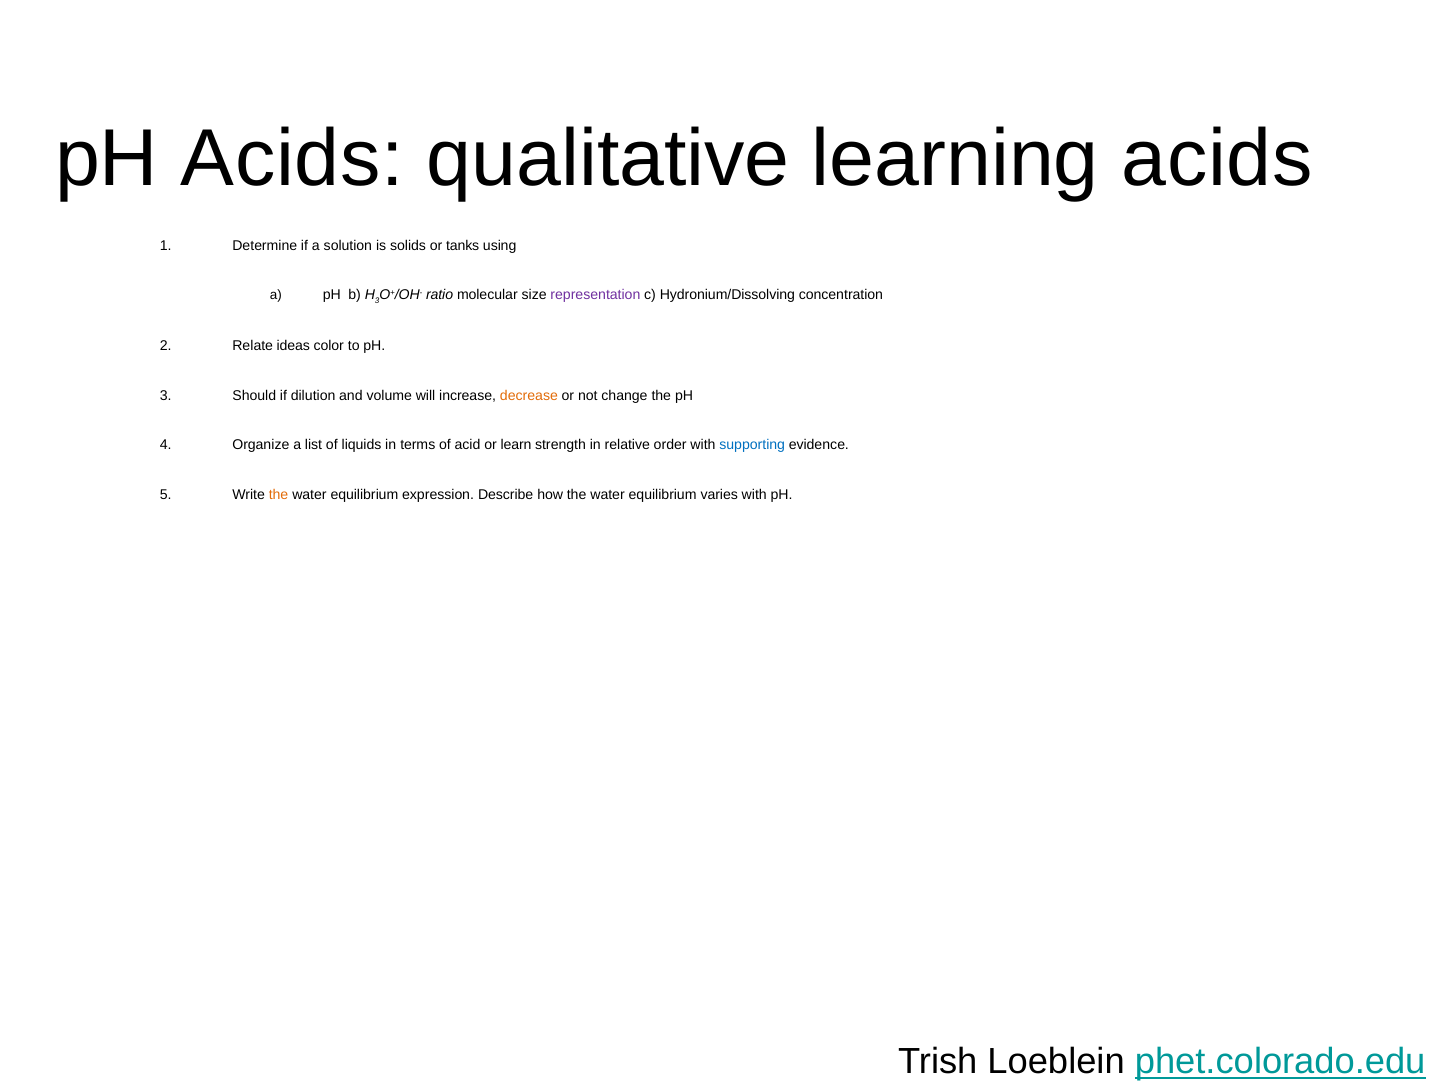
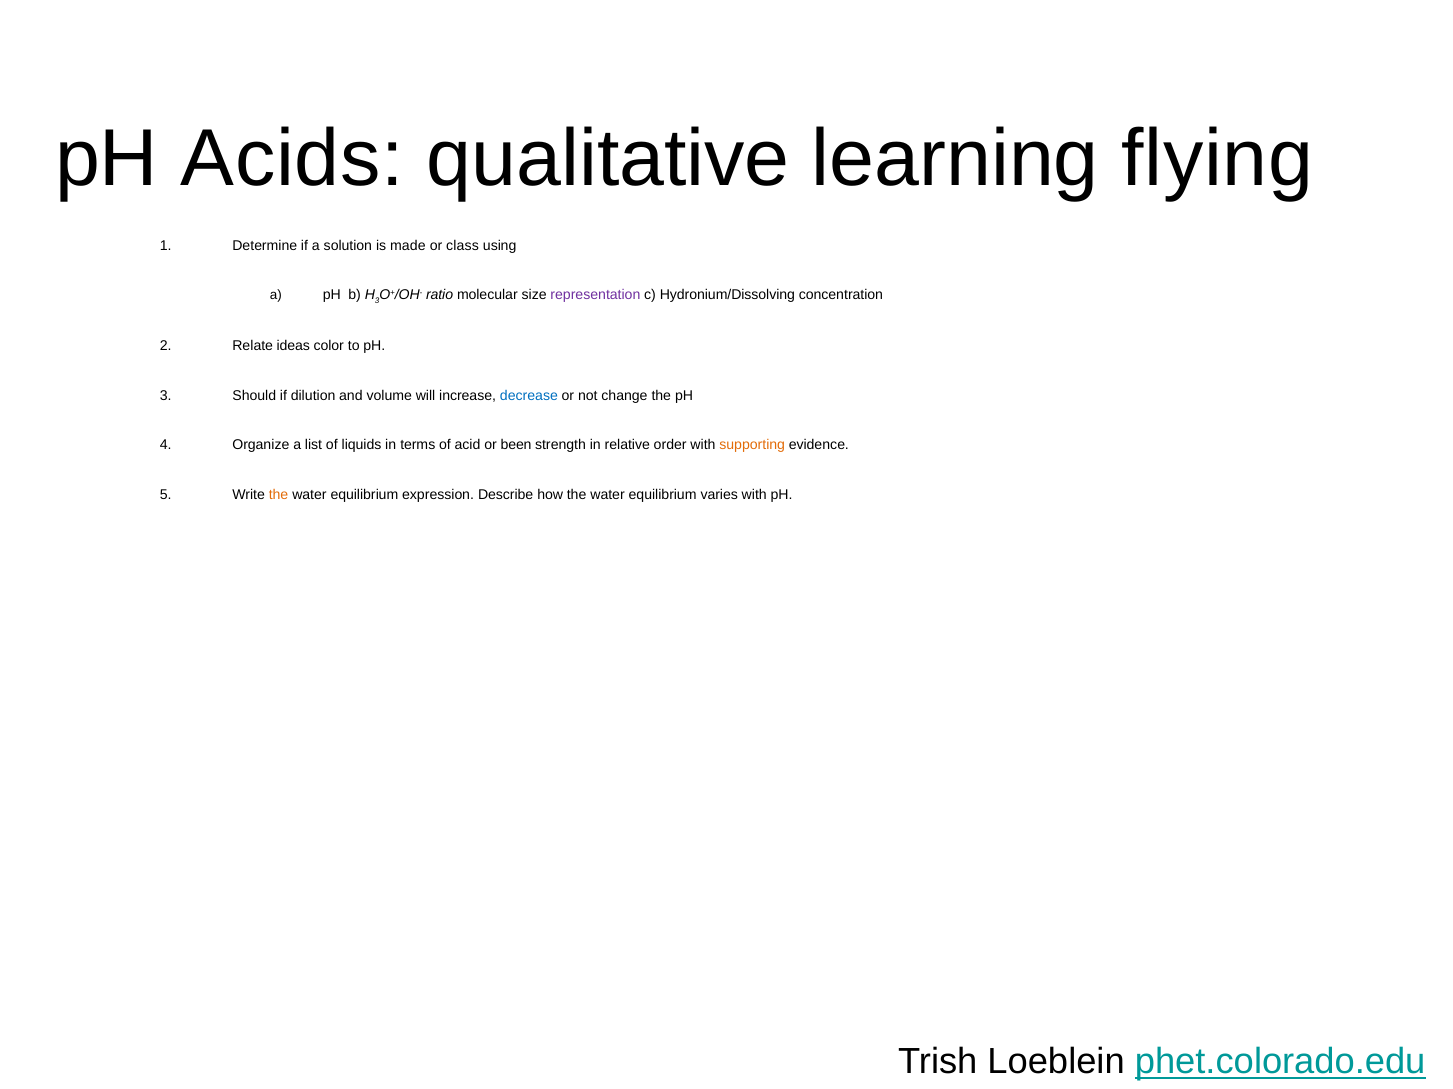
learning acids: acids -> flying
solids: solids -> made
tanks: tanks -> class
decrease colour: orange -> blue
learn: learn -> been
supporting colour: blue -> orange
